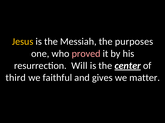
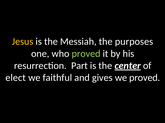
proved at (86, 54) colour: pink -> light green
Will: Will -> Part
third: third -> elect
we matter: matter -> proved
